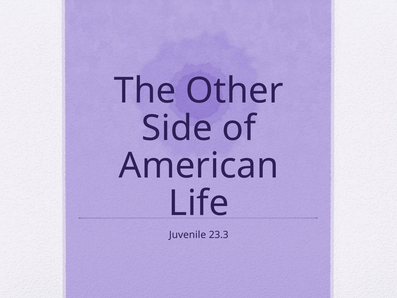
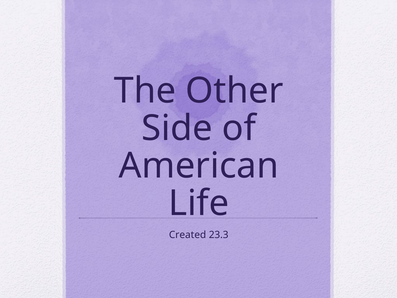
Juvenile: Juvenile -> Created
